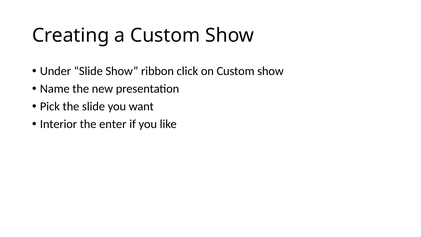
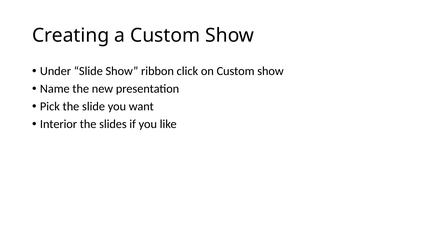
enter: enter -> slides
